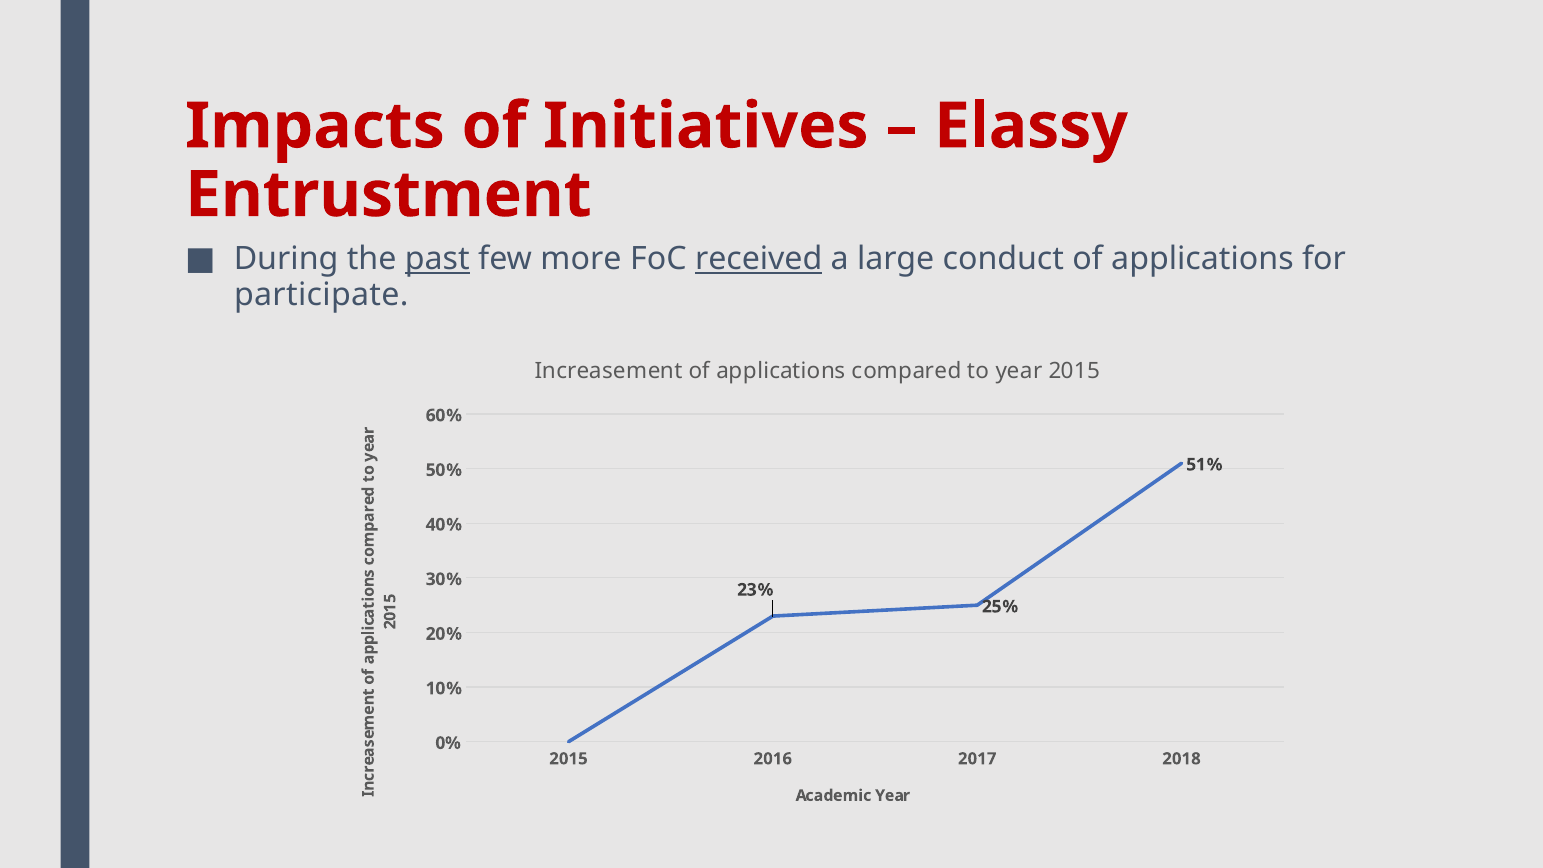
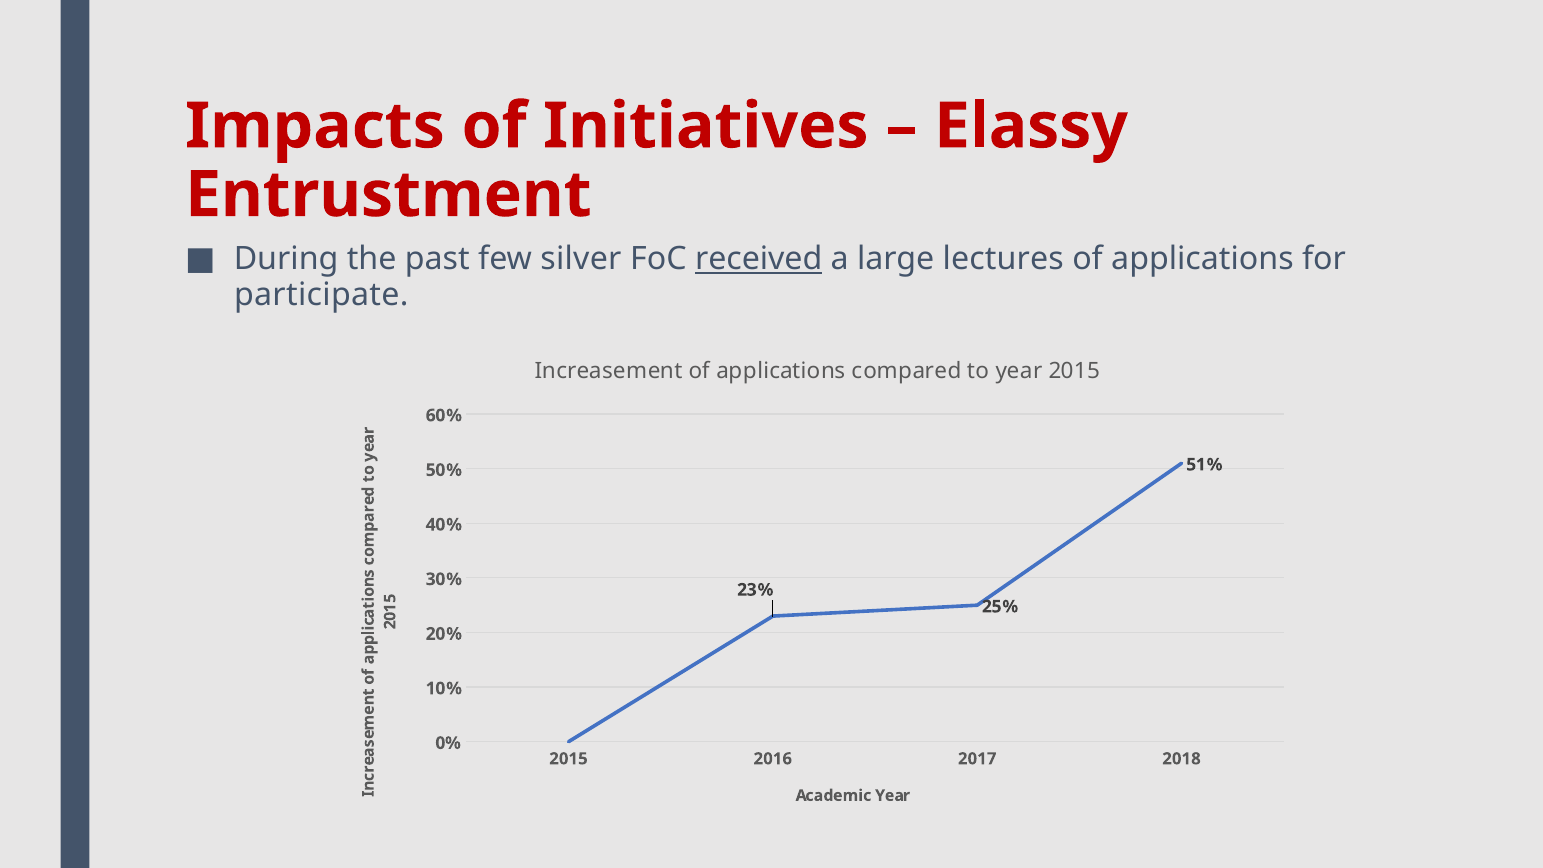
past underline: present -> none
more: more -> silver
conduct: conduct -> lectures
